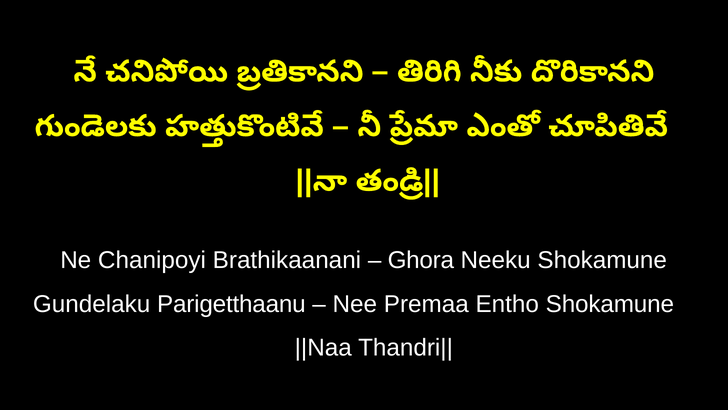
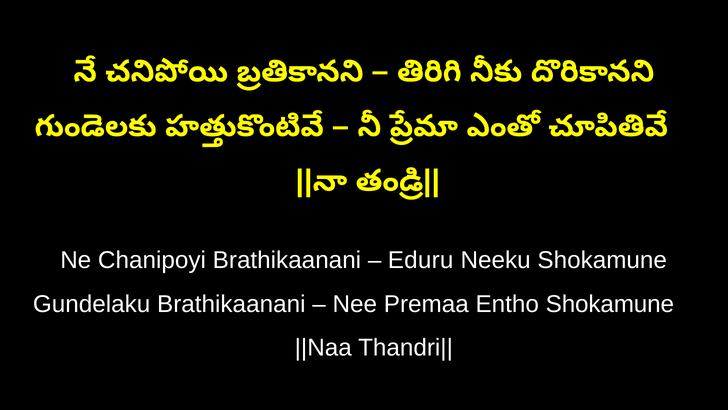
Ghora: Ghora -> Eduru
Gundelaku Parigetthaanu: Parigetthaanu -> Brathikaanani
